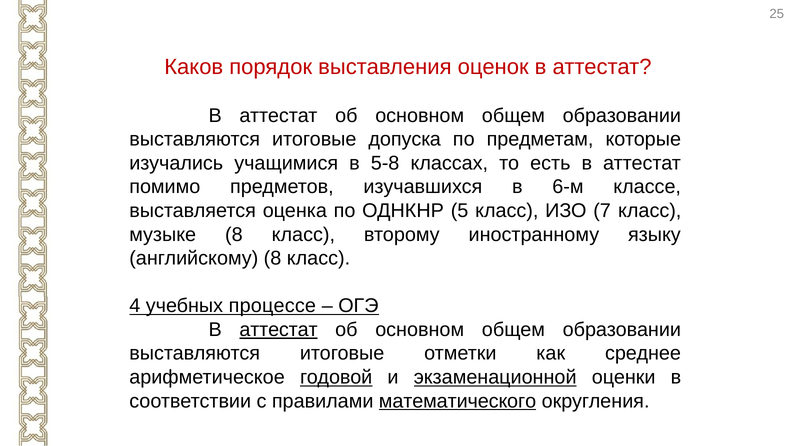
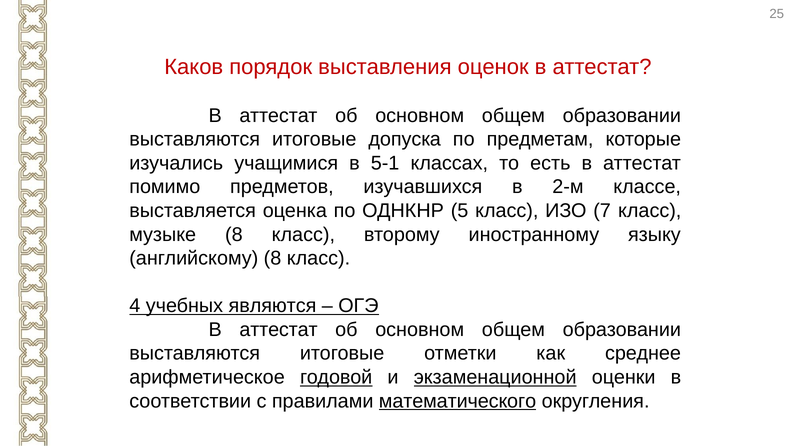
5-8: 5-8 -> 5-1
6-м: 6-м -> 2-м
процессе: процессе -> являются
аттестат at (279, 329) underline: present -> none
